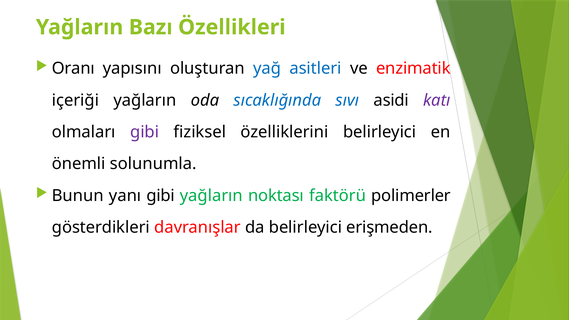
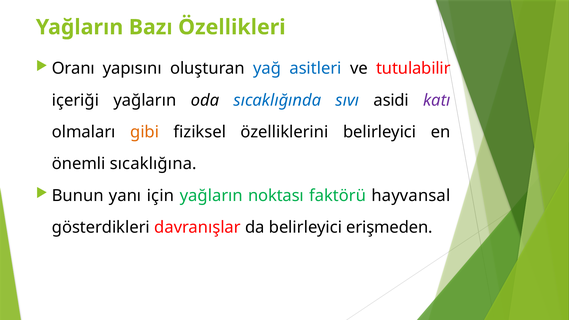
enzimatik: enzimatik -> tutulabilir
gibi at (145, 132) colour: purple -> orange
solunumla: solunumla -> sıcaklığına
yanı gibi: gibi -> için
polimerler: polimerler -> hayvansal
